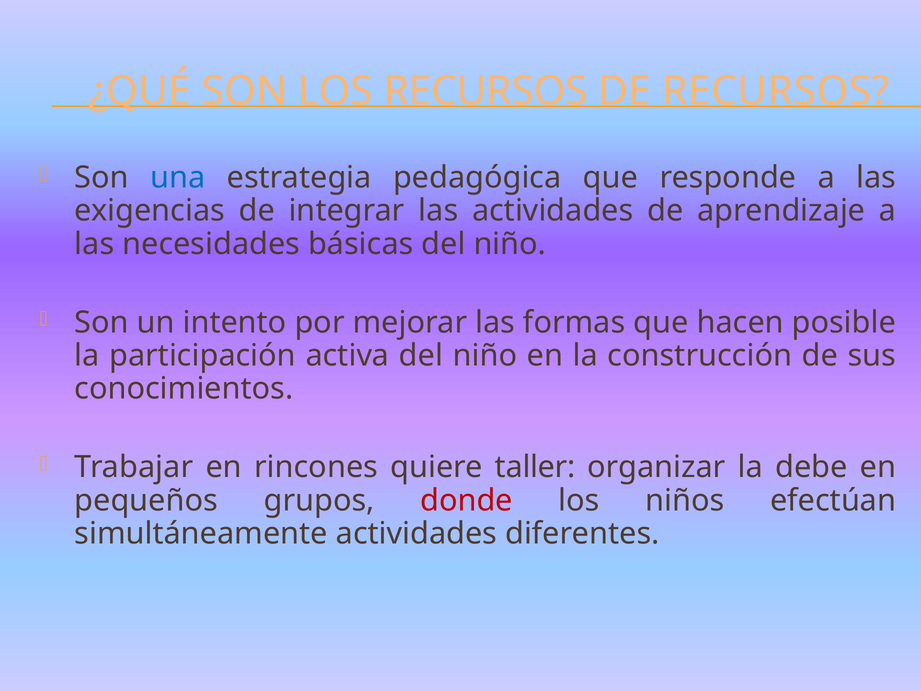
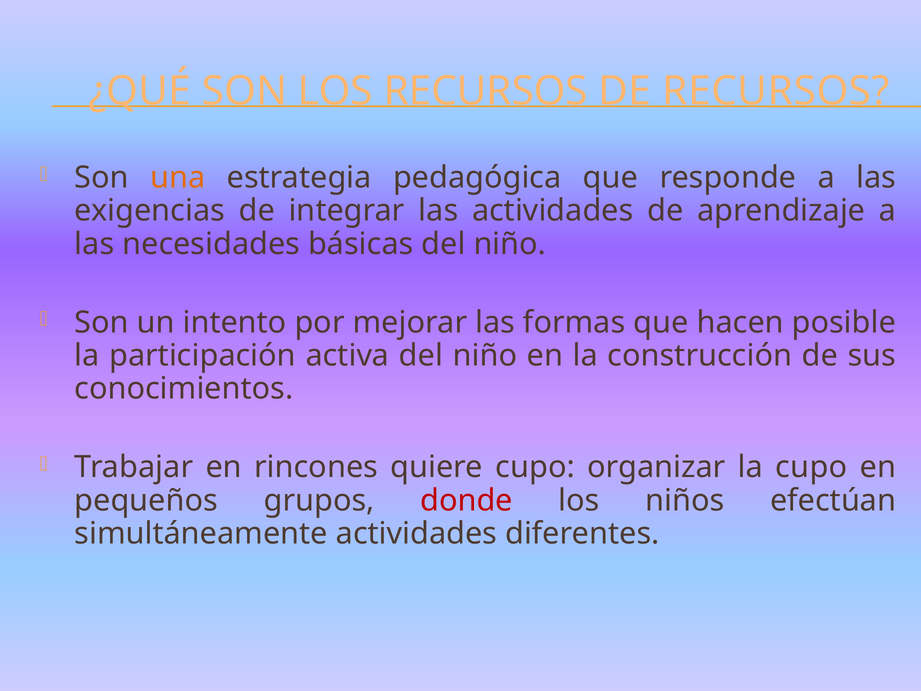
una colour: blue -> orange
quiere taller: taller -> cupo
la debe: debe -> cupo
